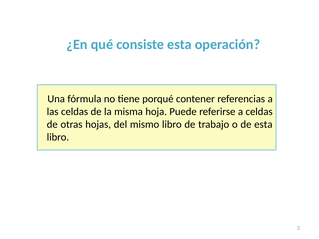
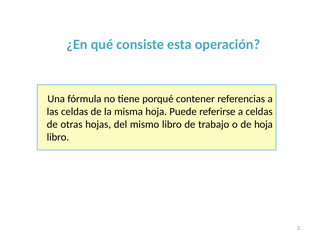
de esta: esta -> hoja
